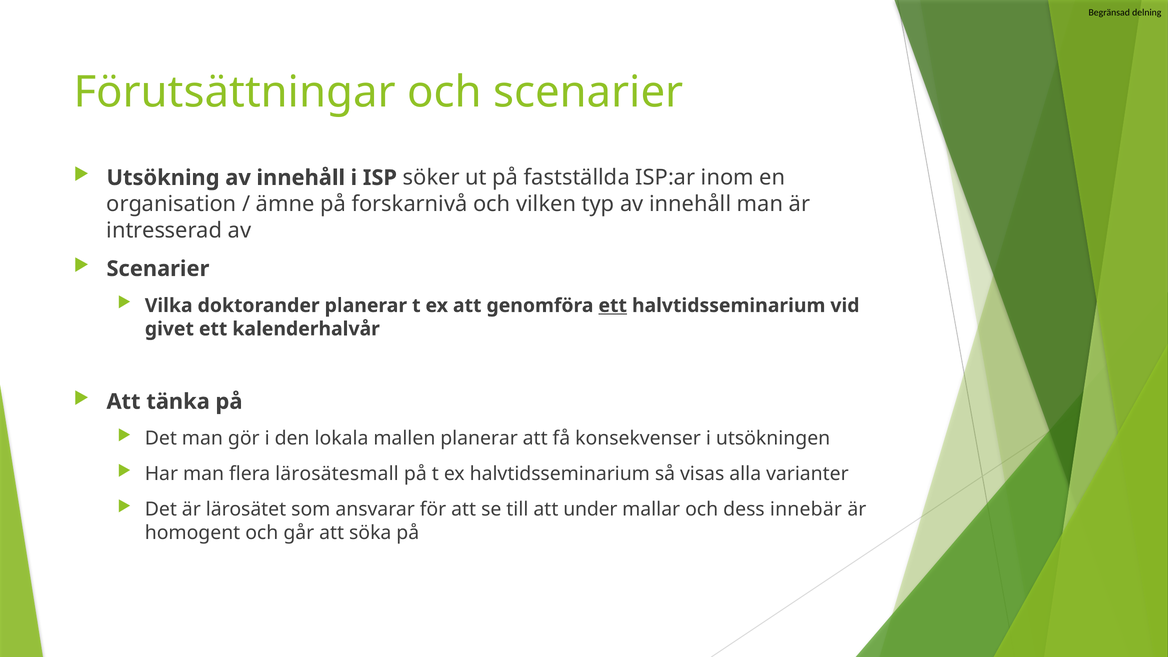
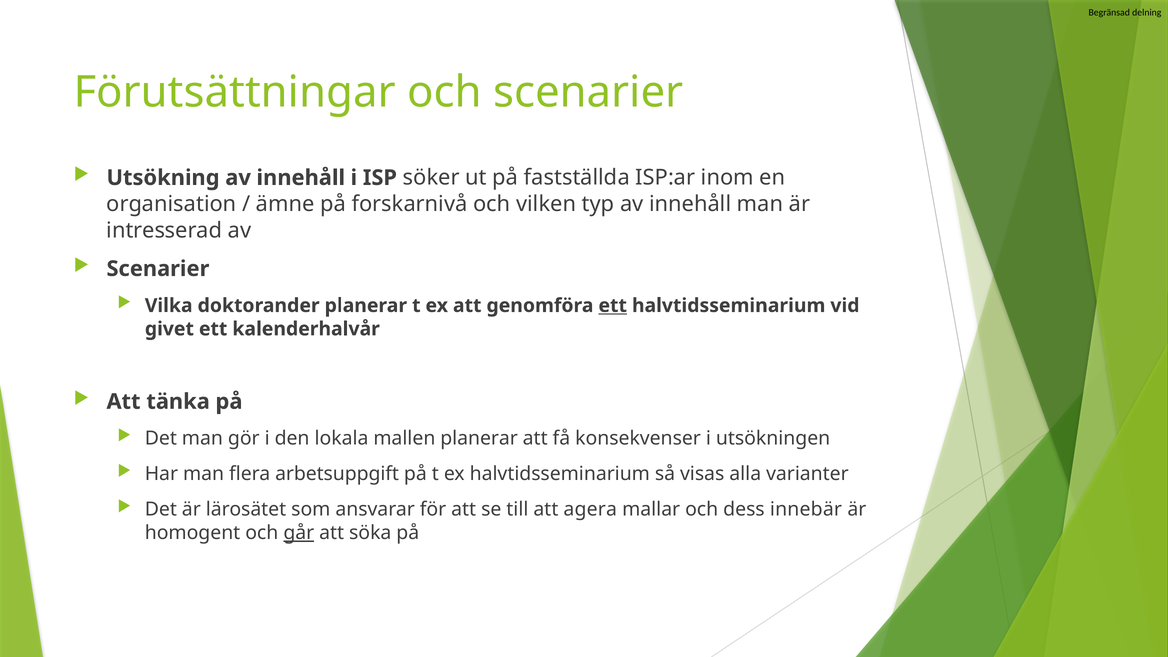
lärosätesmall: lärosätesmall -> arbetsuppgift
under: under -> agera
går underline: none -> present
